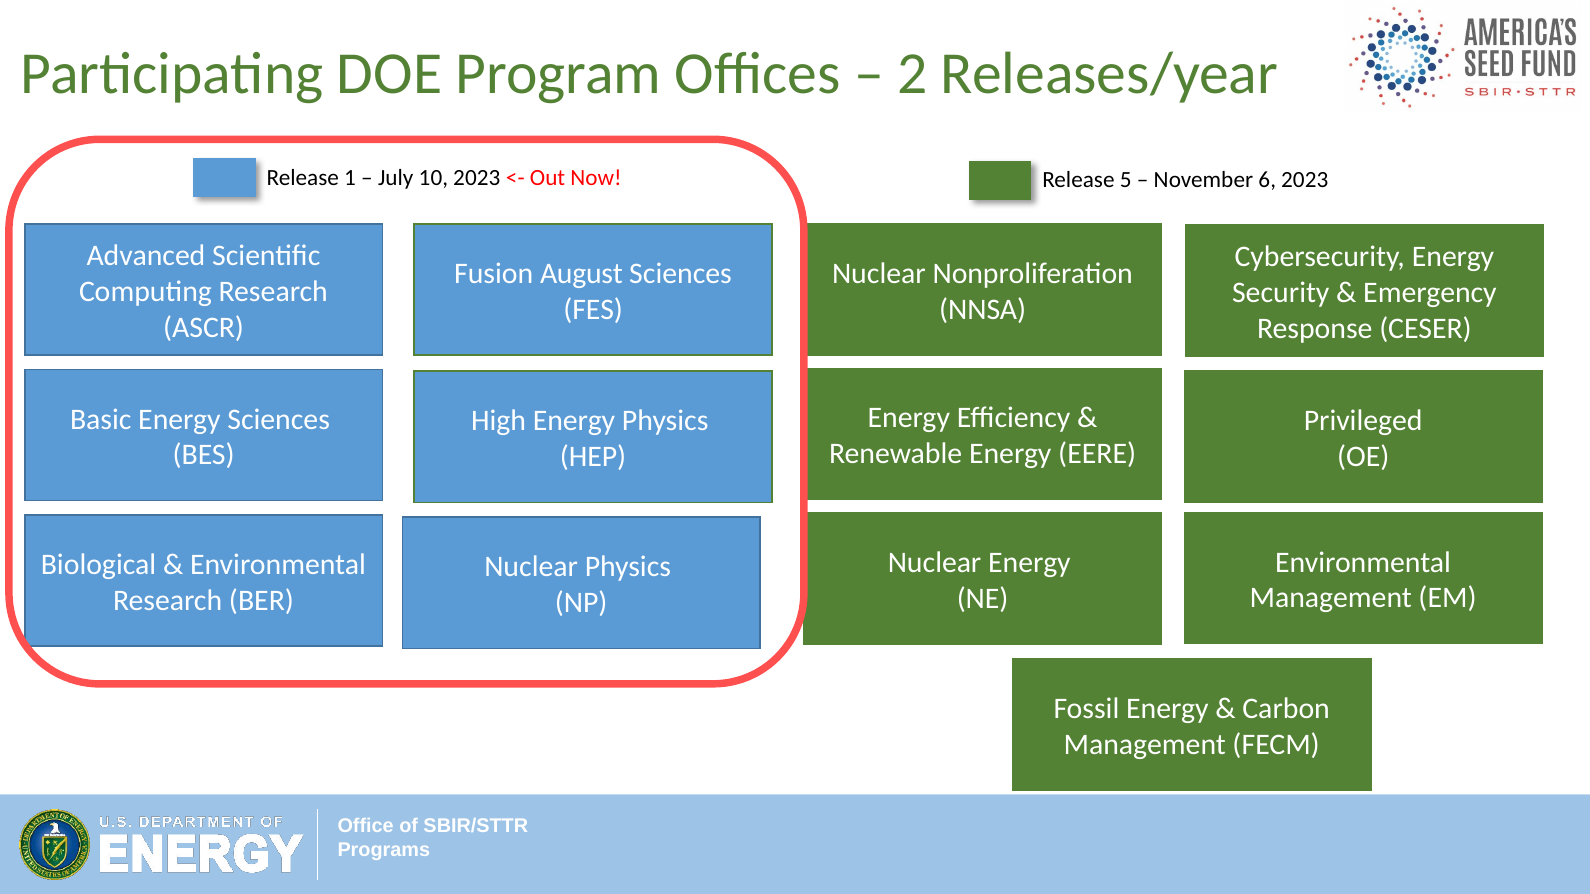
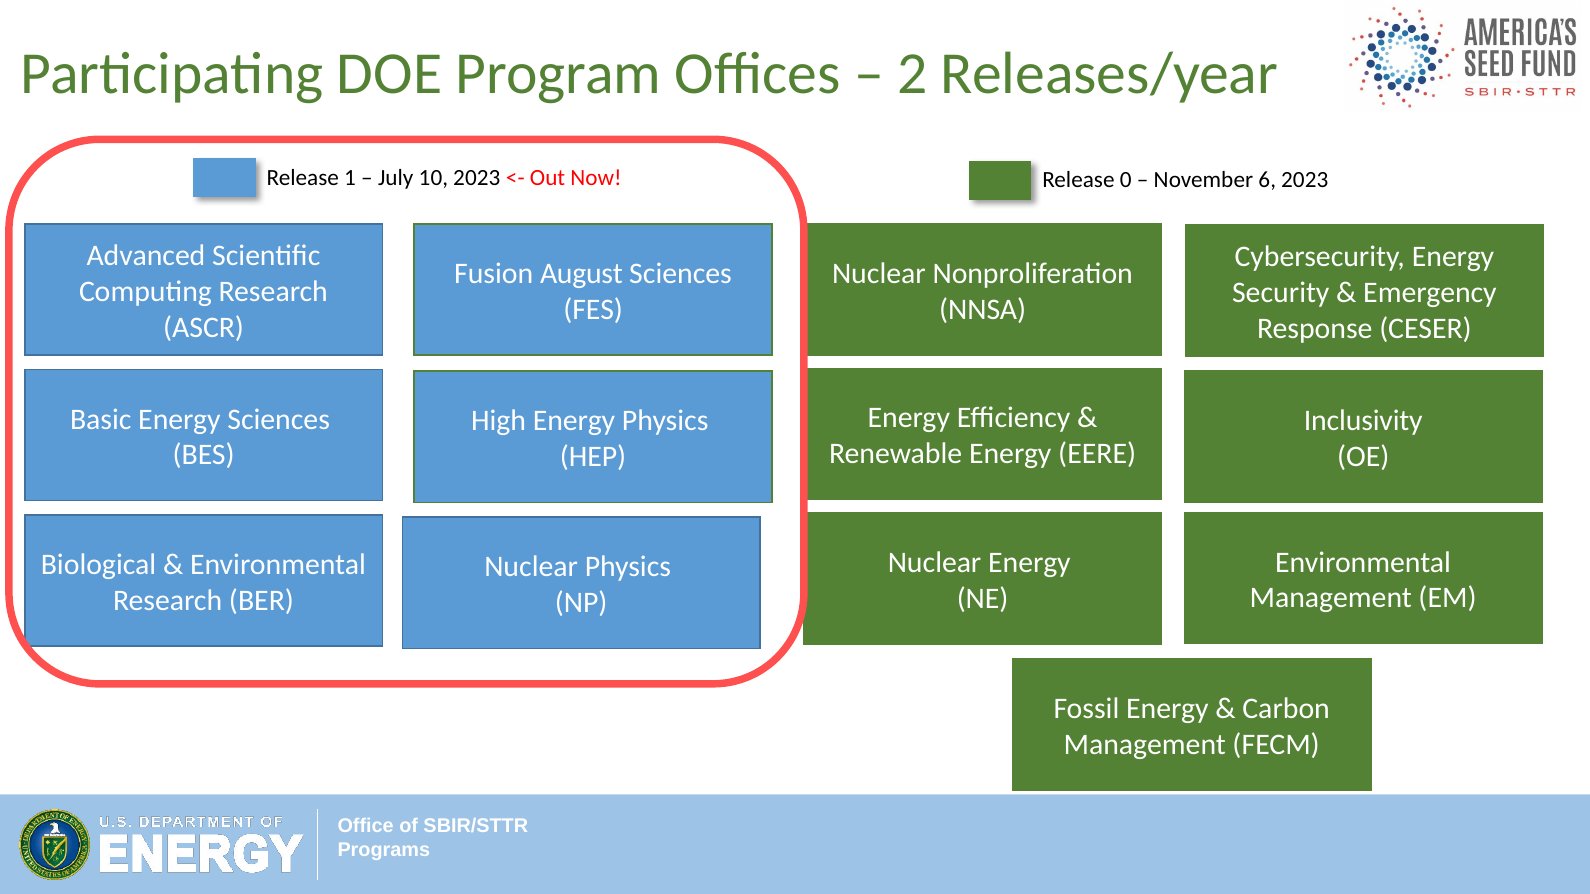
5: 5 -> 0
Privileged: Privileged -> Inclusivity
